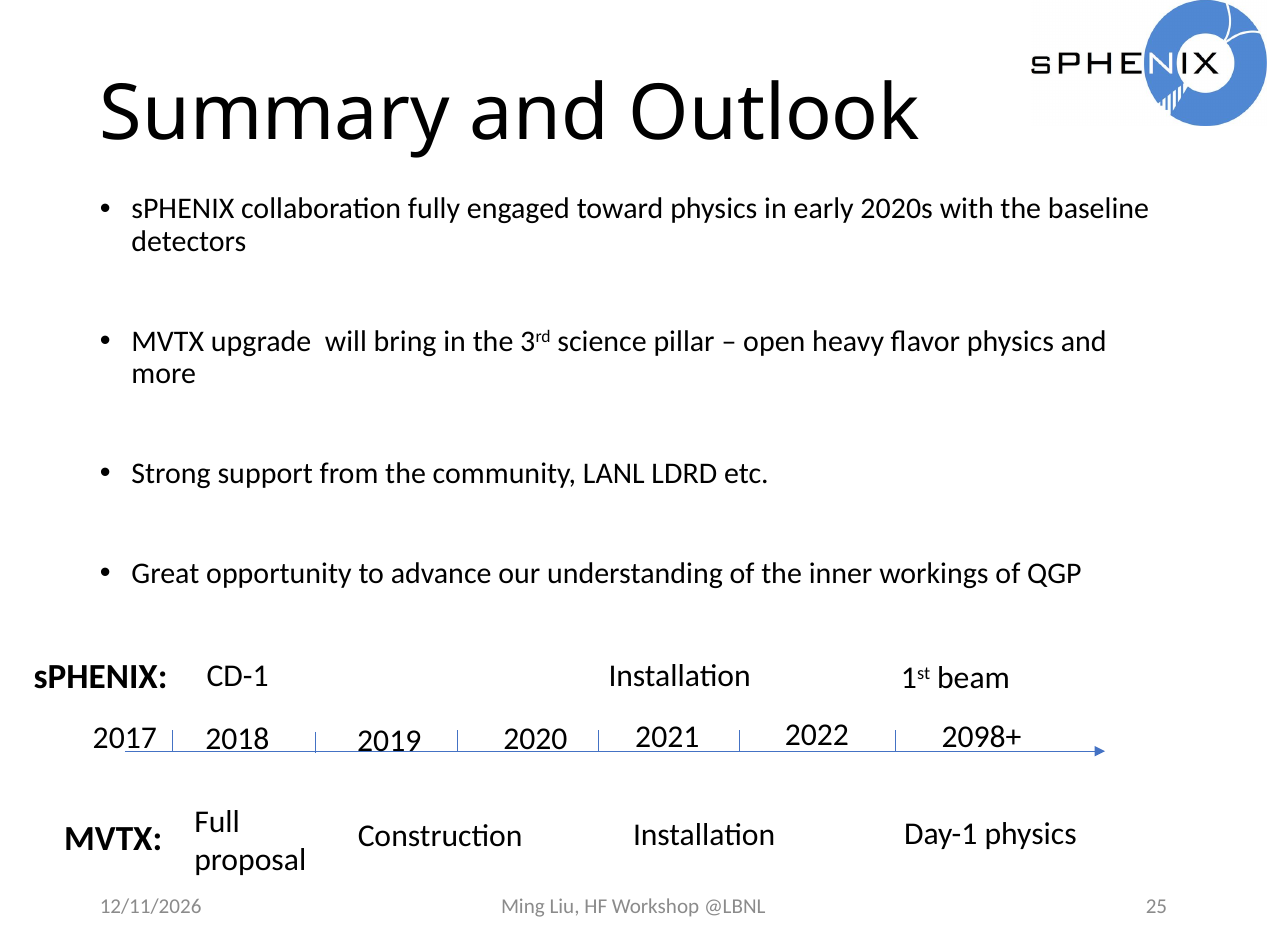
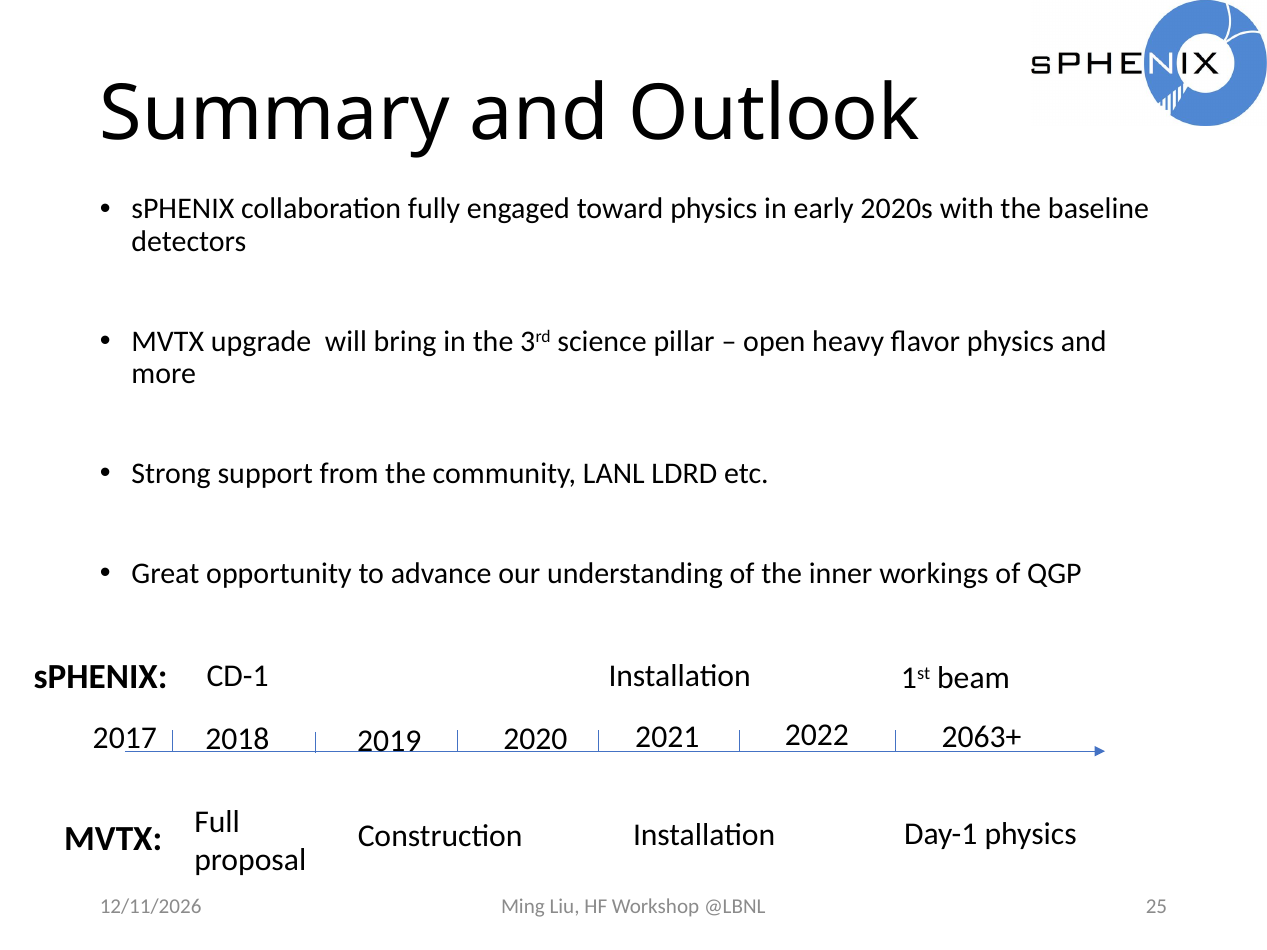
2098+: 2098+ -> 2063+
